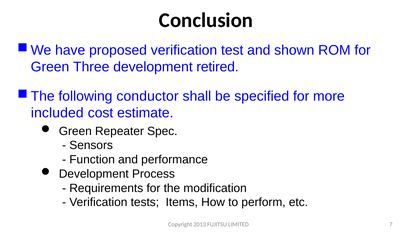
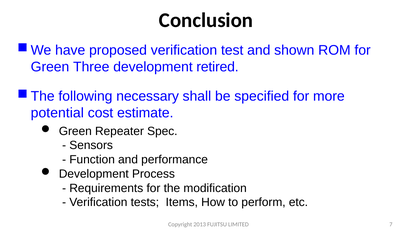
conductor: conductor -> necessary
included: included -> potential
